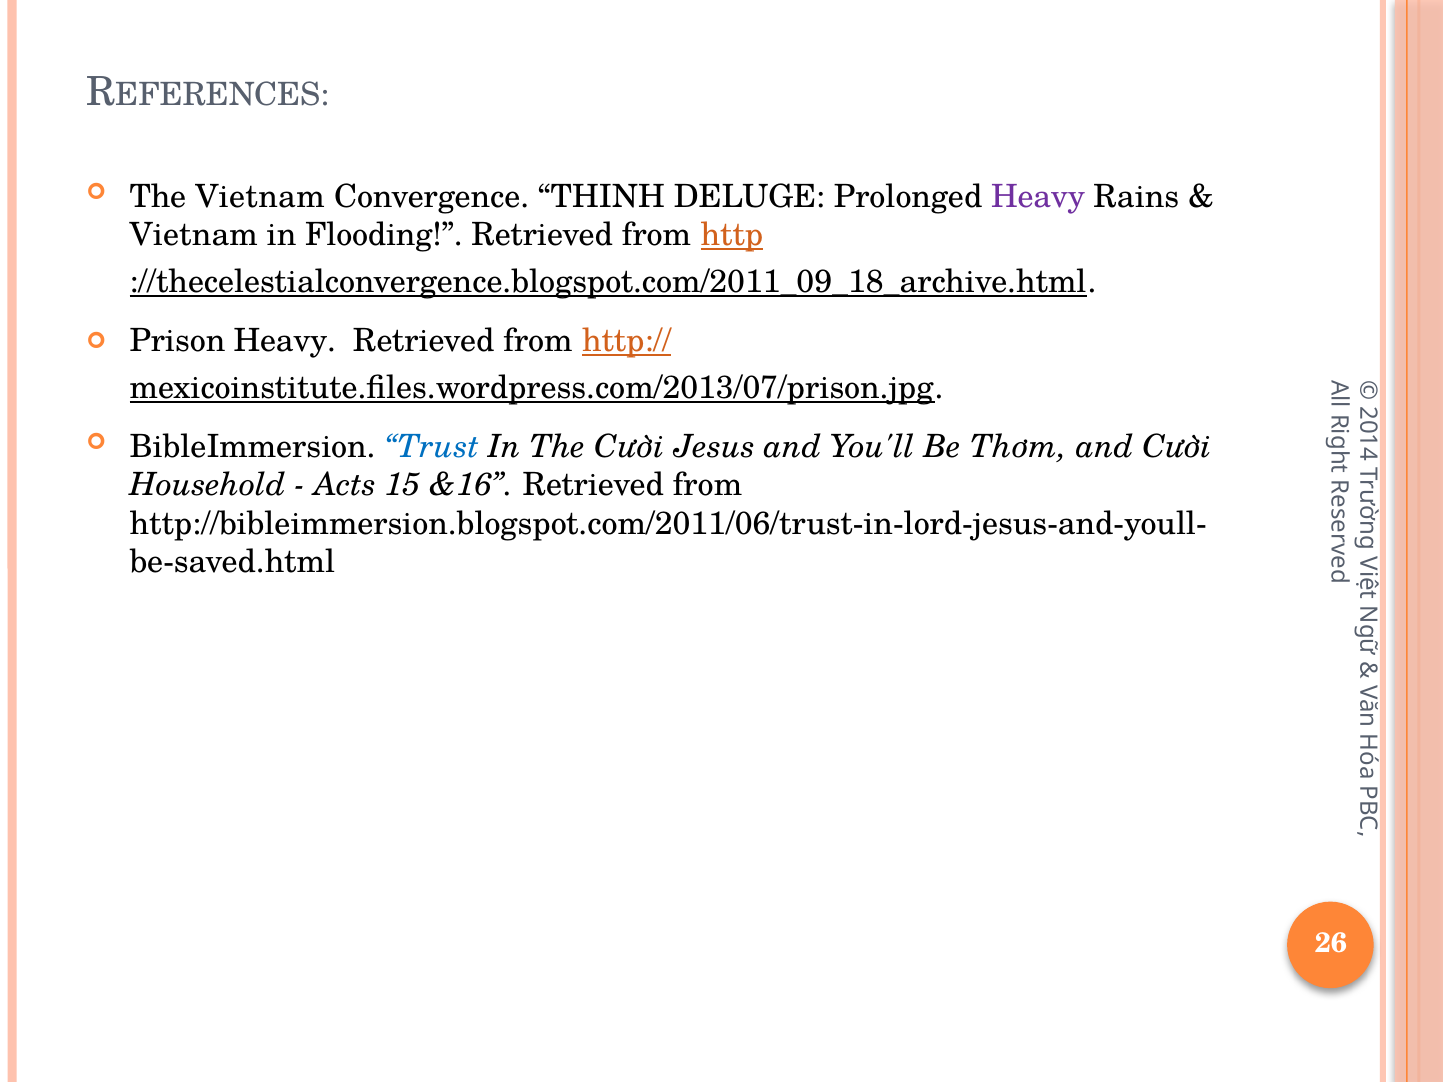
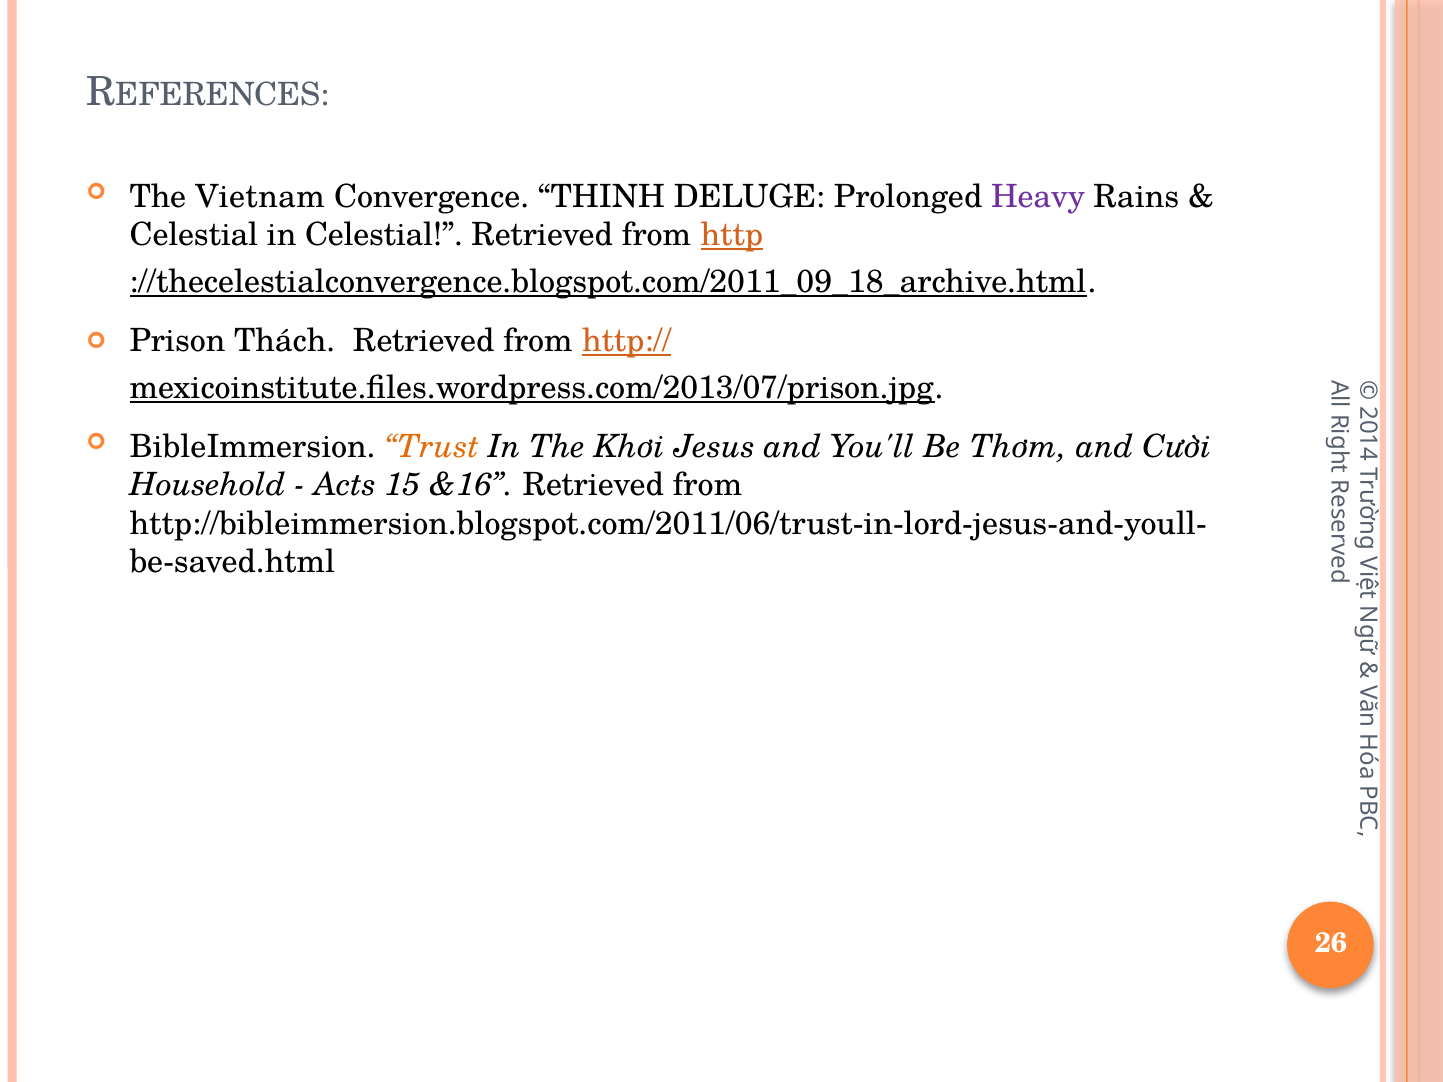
Vietnam at (194, 235): Vietnam -> Celestial
in Flooding: Flooding -> Celestial
Prison Heavy: Heavy -> Thách
Trust colour: blue -> orange
The Cười: Cười -> Khơi
